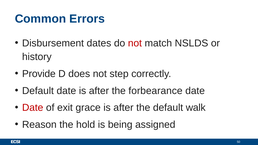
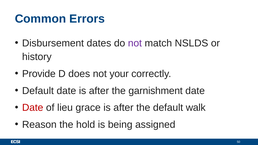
not at (135, 43) colour: red -> purple
step: step -> your
forbearance: forbearance -> garnishment
exit: exit -> lieu
